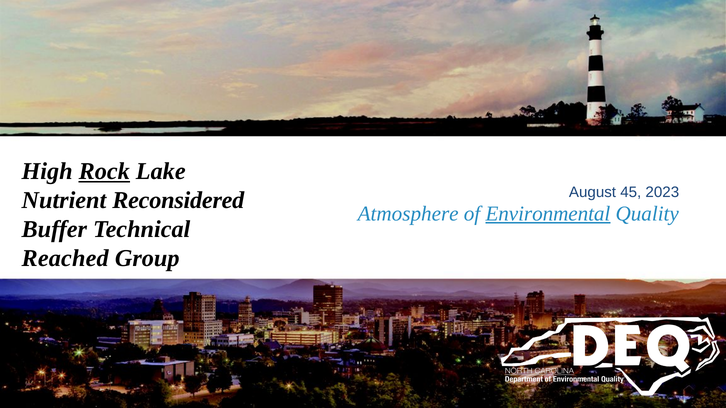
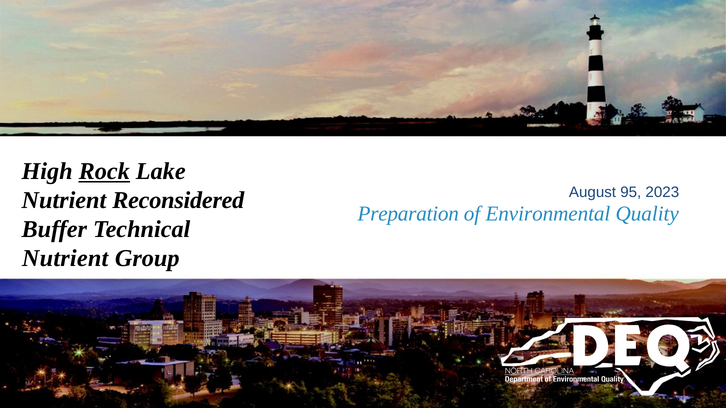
45: 45 -> 95
Atmosphere: Atmosphere -> Preparation
Environmental underline: present -> none
Reached at (65, 259): Reached -> Nutrient
